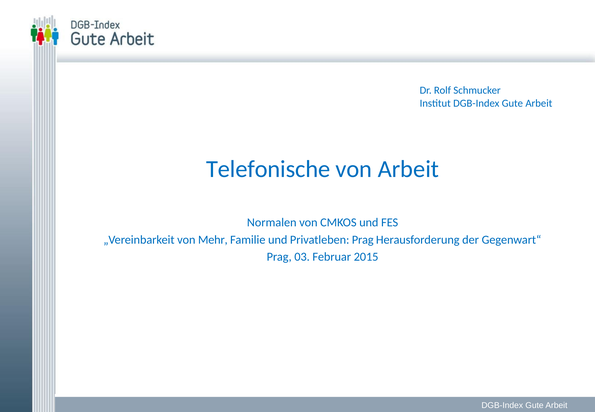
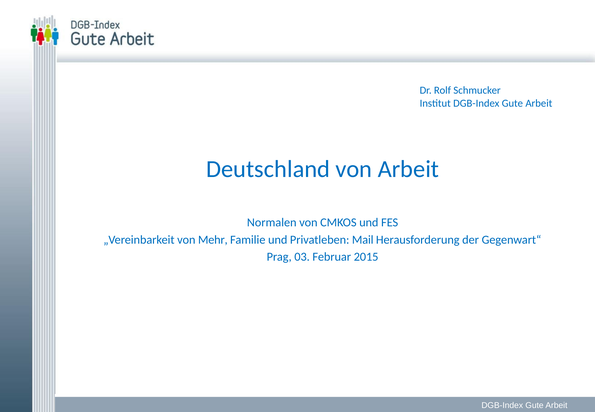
Telefonische: Telefonische -> Deutschland
Privatleben Prag: Prag -> Mail
